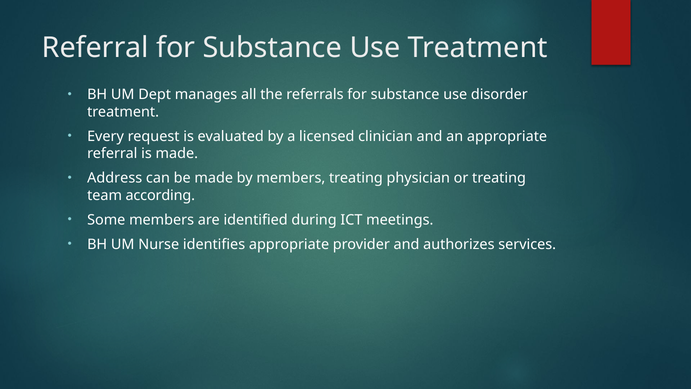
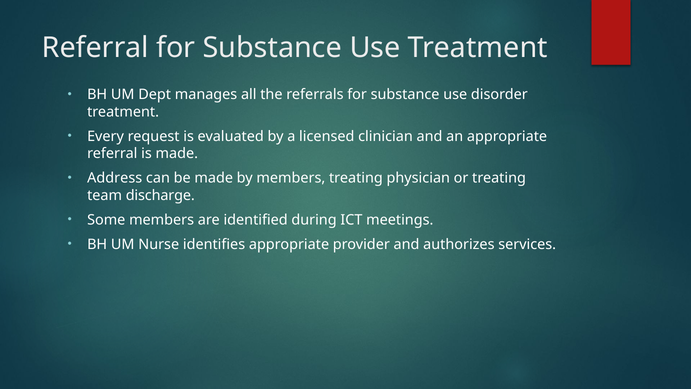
according: according -> discharge
